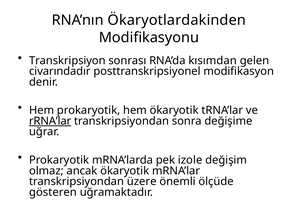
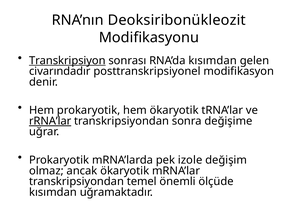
Ökaryotlardakinden: Ökaryotlardakinden -> Deoksiribonükleozit
Transkripsiyon underline: none -> present
üzere: üzere -> temel
gösteren at (53, 193): gösteren -> kısımdan
